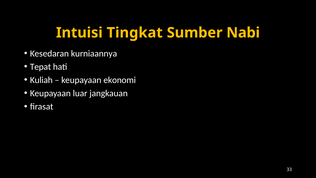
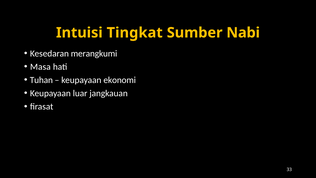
kurniaannya: kurniaannya -> merangkumi
Tepat: Tepat -> Masa
Kuliah: Kuliah -> Tuhan
